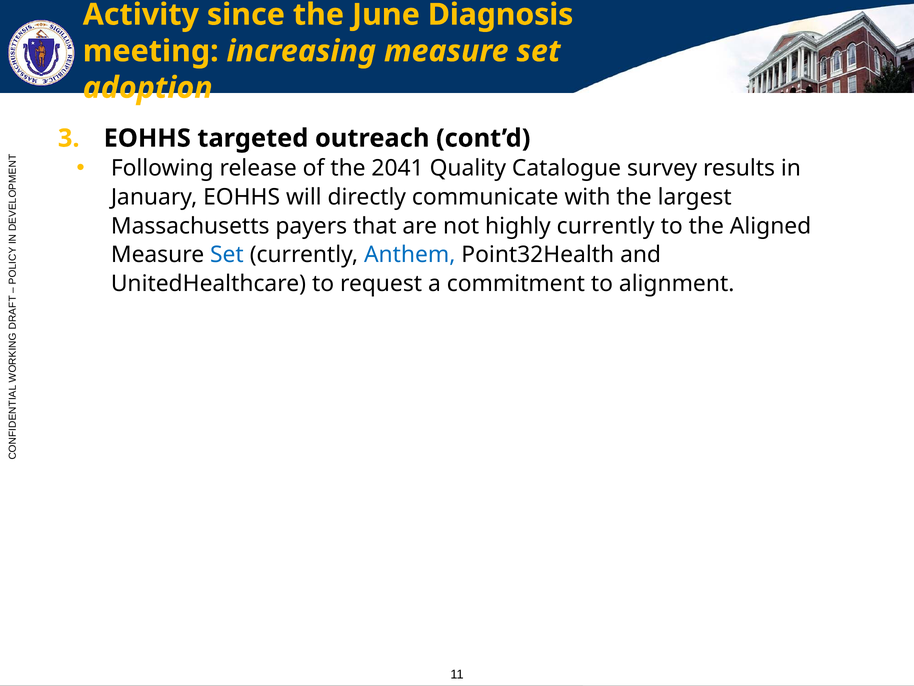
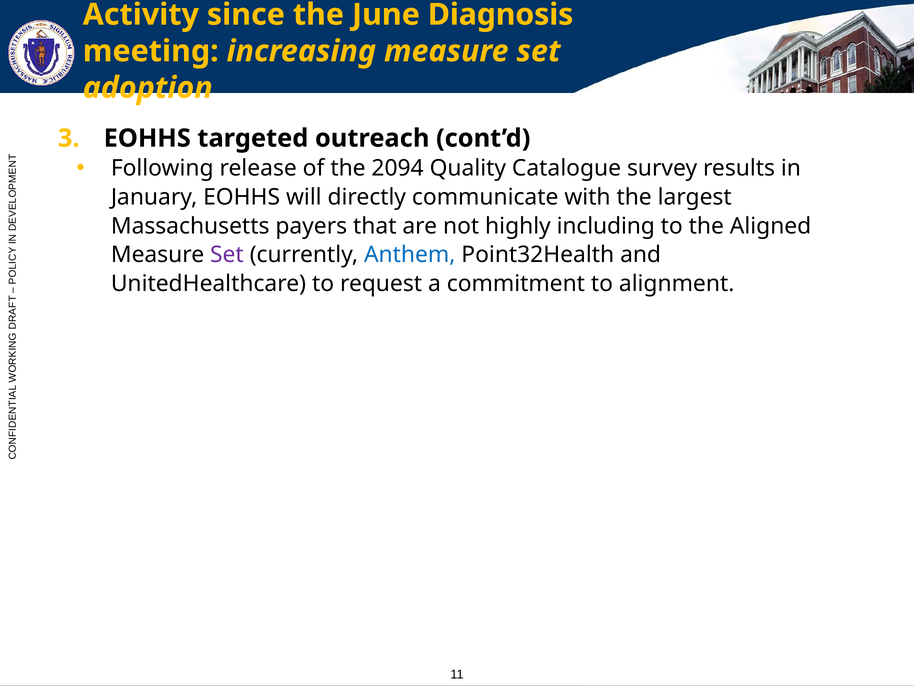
2041: 2041 -> 2094
highly currently: currently -> including
Set at (227, 255) colour: blue -> purple
